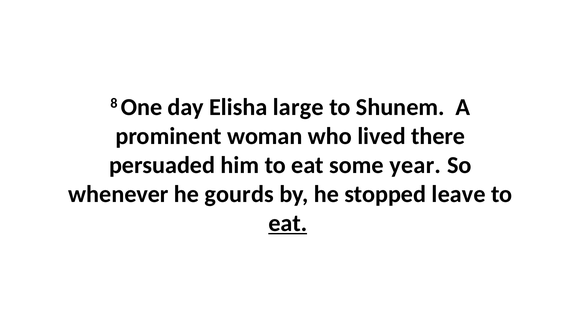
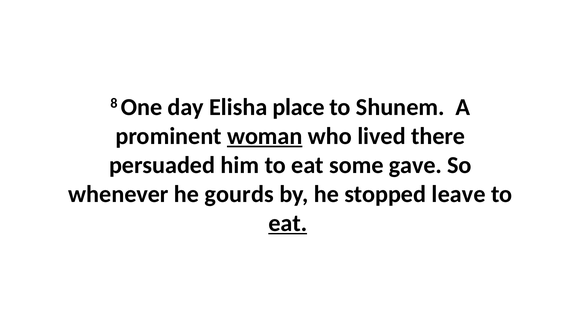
large: large -> place
woman underline: none -> present
year: year -> gave
